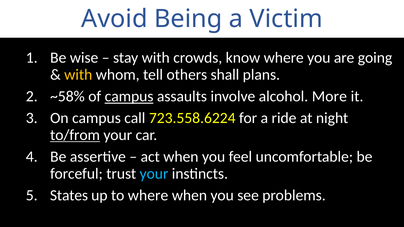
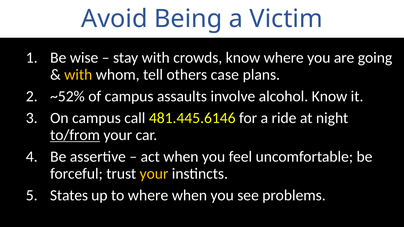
shall: shall -> case
~58%: ~58% -> ~52%
campus at (129, 96) underline: present -> none
alcohol More: More -> Know
723.558.6224: 723.558.6224 -> 481.445.6146
your at (154, 174) colour: light blue -> yellow
